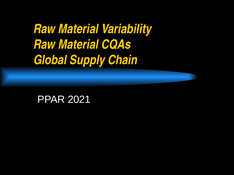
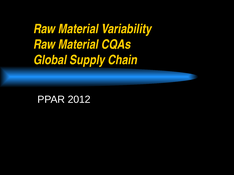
2021: 2021 -> 2012
